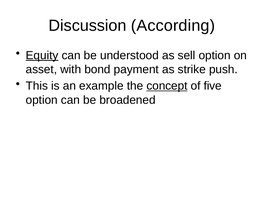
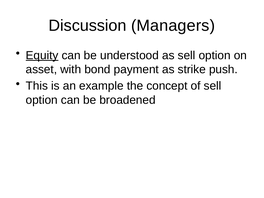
According: According -> Managers
concept underline: present -> none
of five: five -> sell
